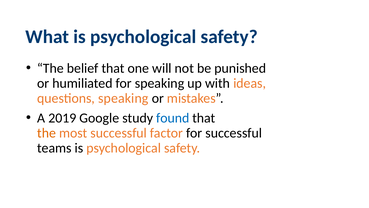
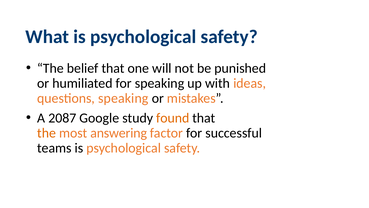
2019: 2019 -> 2087
found colour: blue -> orange
most successful: successful -> answering
